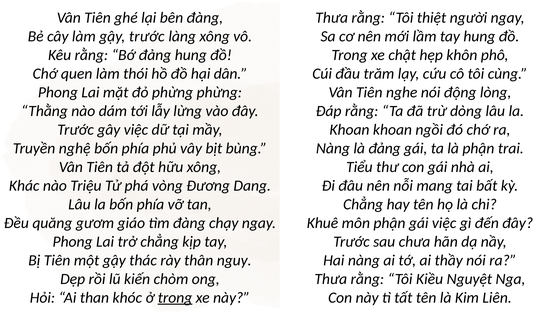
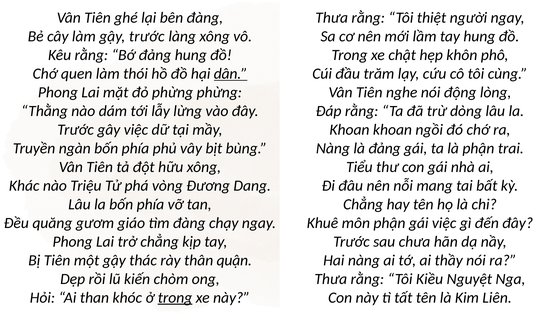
dân underline: none -> present
nghệ: nghệ -> ngàn
nguy: nguy -> quận
